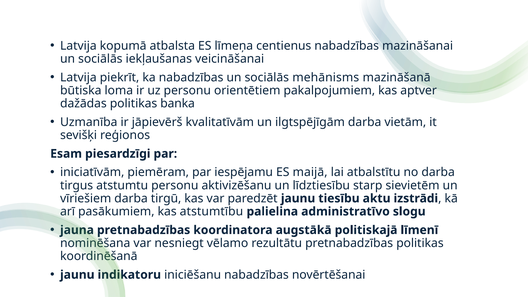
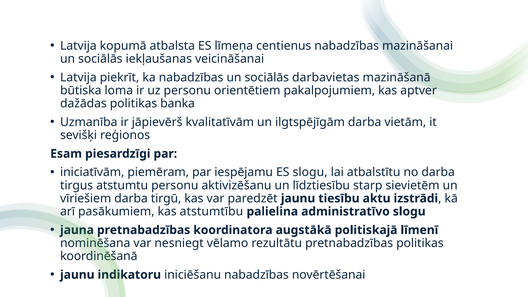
mehānisms: mehānisms -> darbavietas
ES maijā: maijā -> slogu
